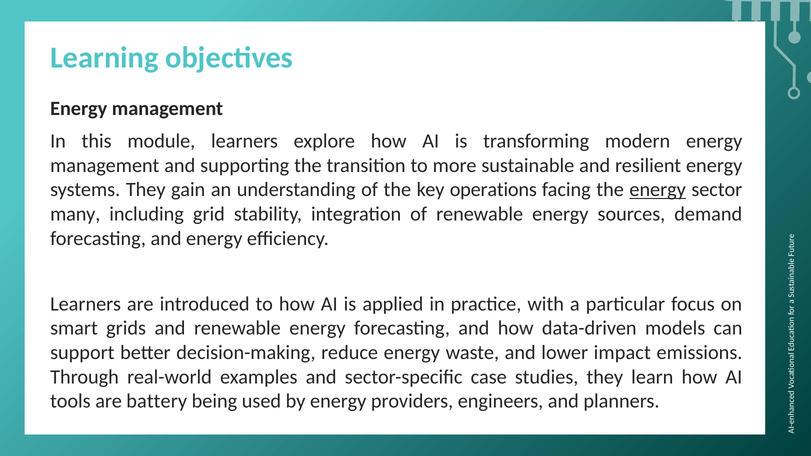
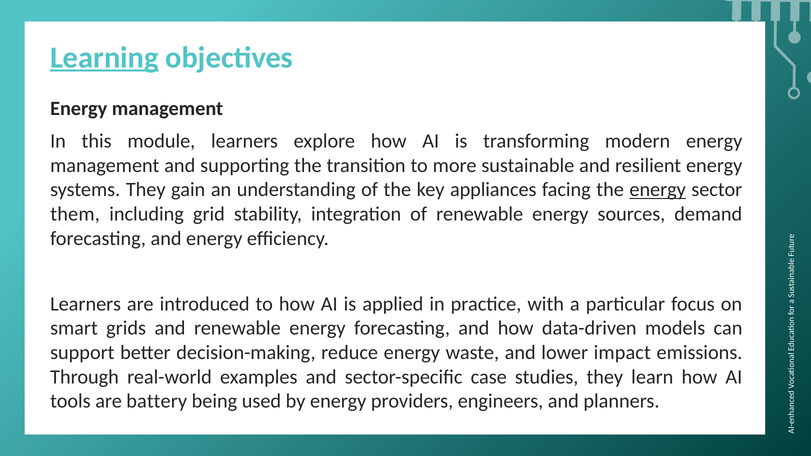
Learning underline: none -> present
operations: operations -> appliances
many: many -> them
